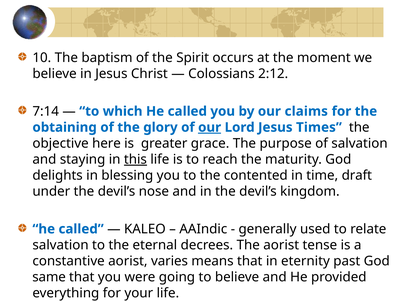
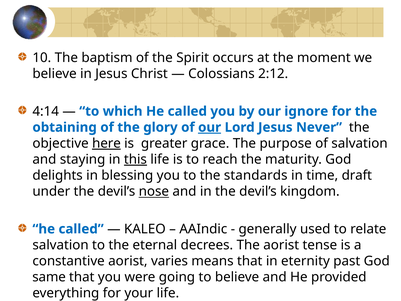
7:14: 7:14 -> 4:14
claims: claims -> ignore
Times: Times -> Never
here underline: none -> present
contented: contented -> standards
nose underline: none -> present
